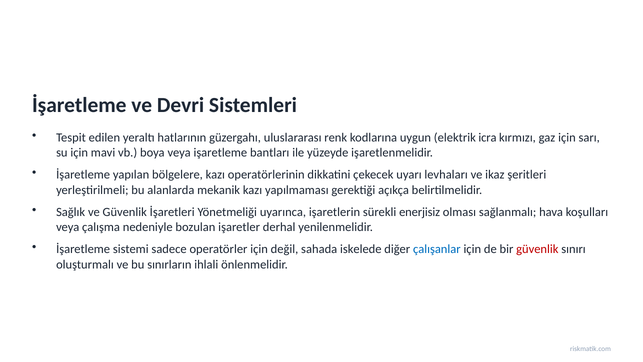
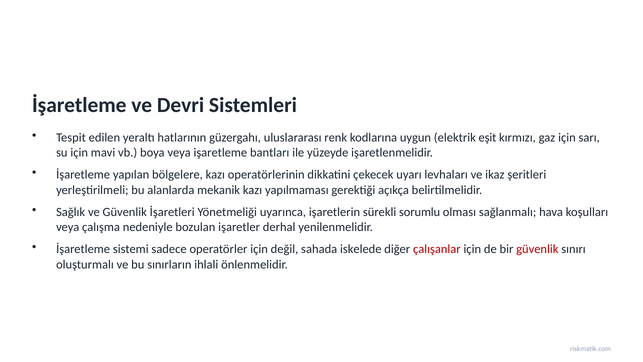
icra: icra -> eşit
enerjisiz: enerjisiz -> sorumlu
çalışanlar colour: blue -> red
